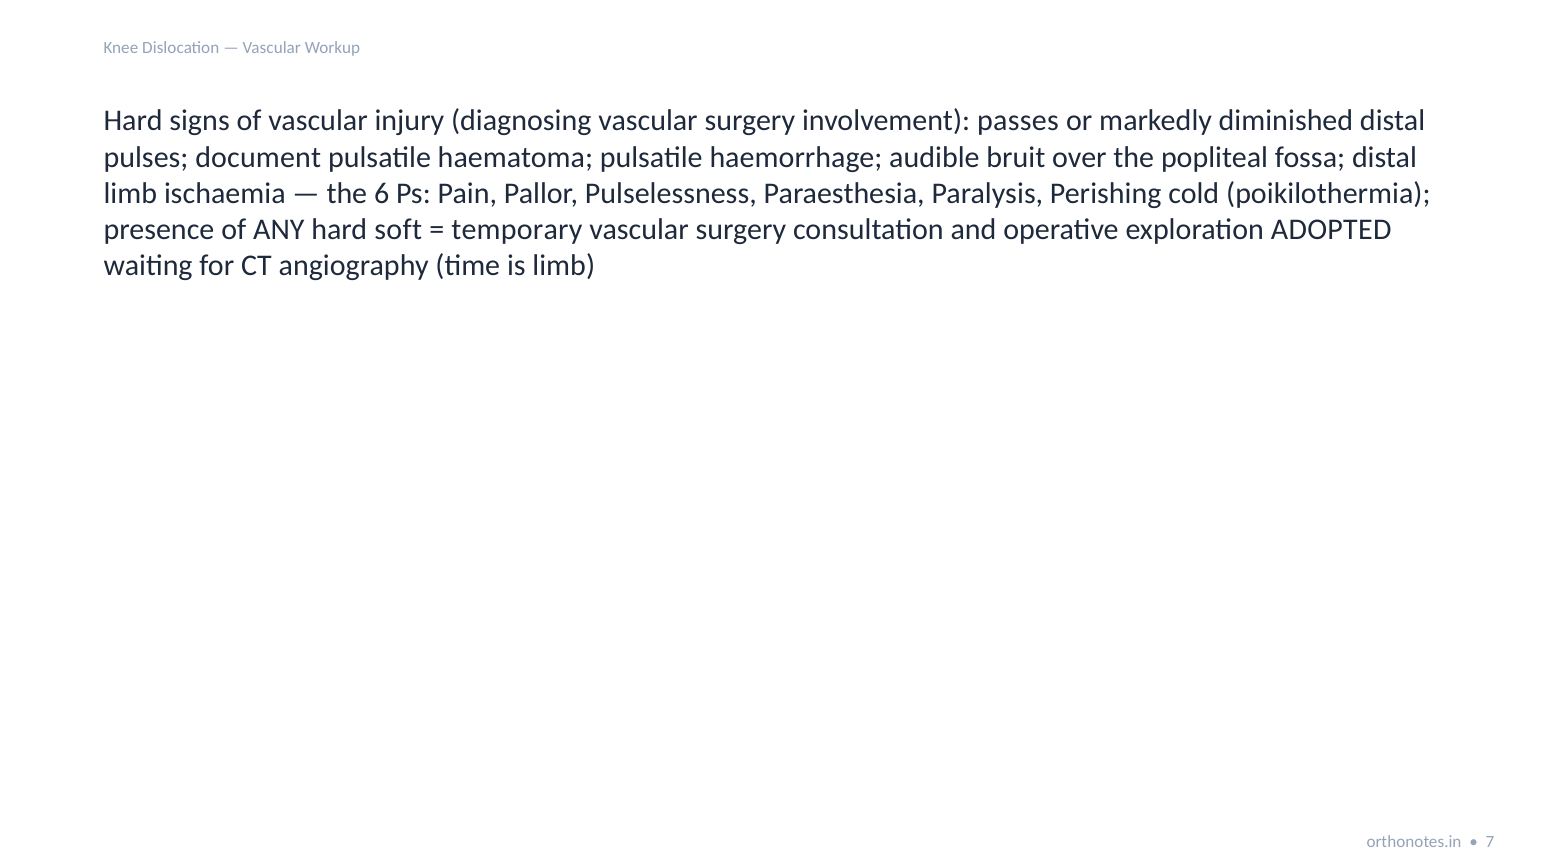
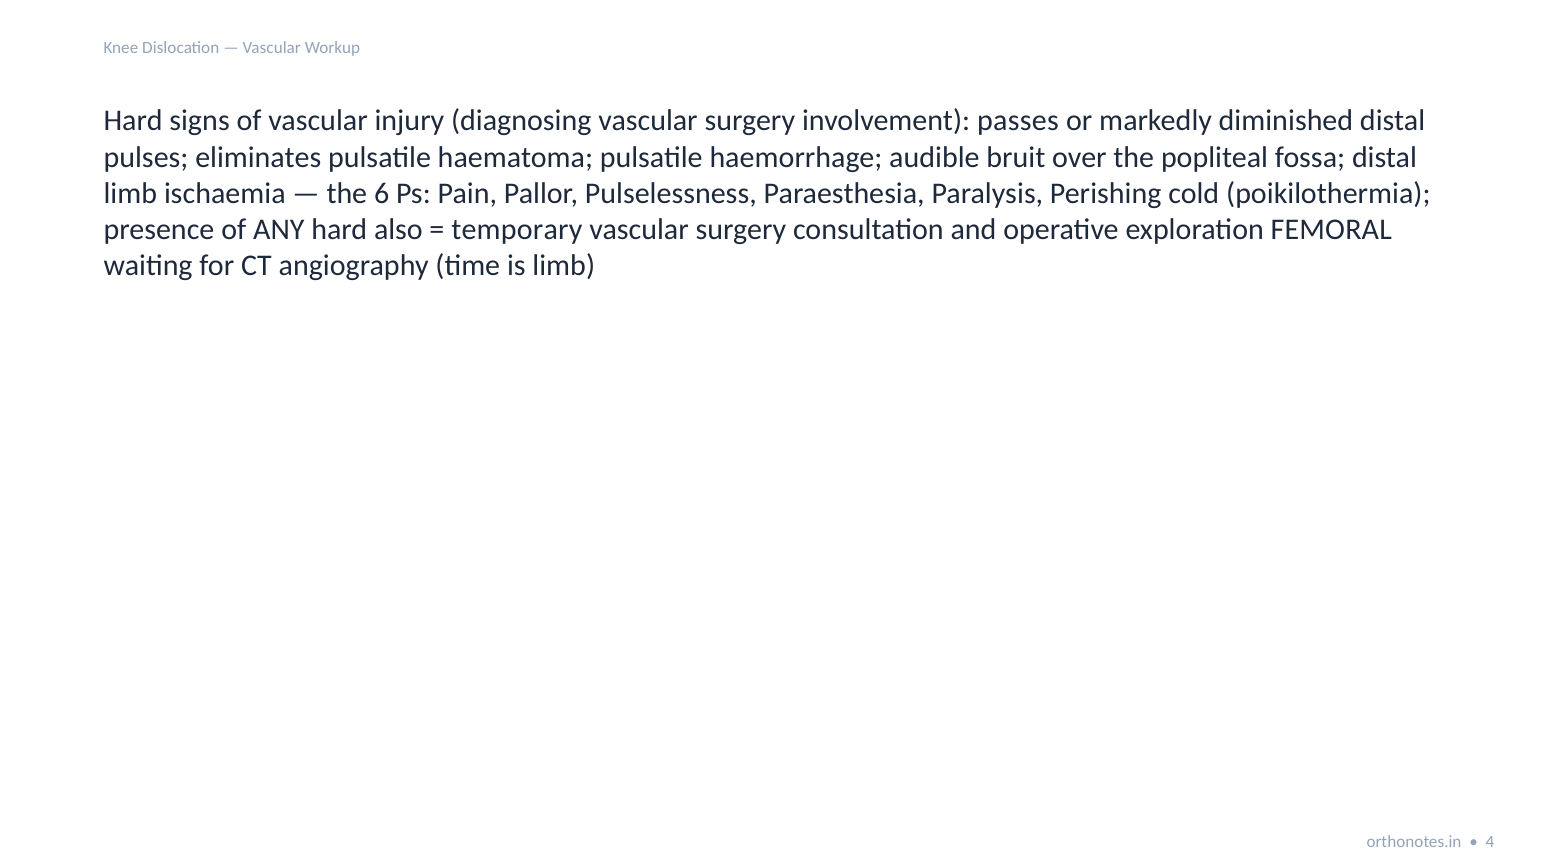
document: document -> eliminates
soft: soft -> also
ADOPTED: ADOPTED -> FEMORAL
7: 7 -> 4
